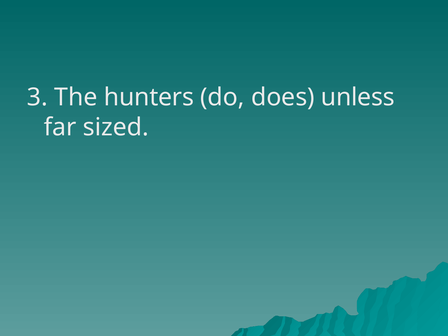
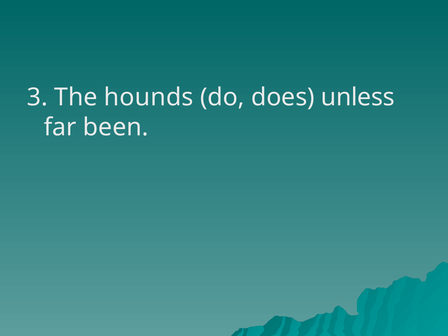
hunters: hunters -> hounds
sized: sized -> been
